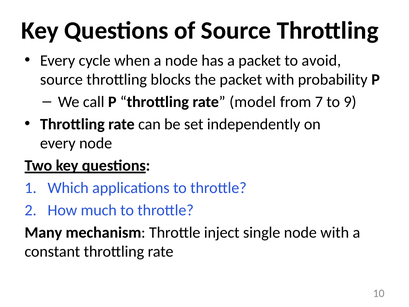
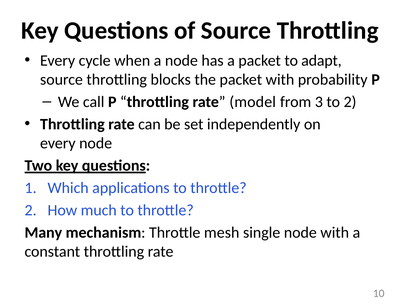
avoid: avoid -> adapt
7: 7 -> 3
to 9: 9 -> 2
inject: inject -> mesh
